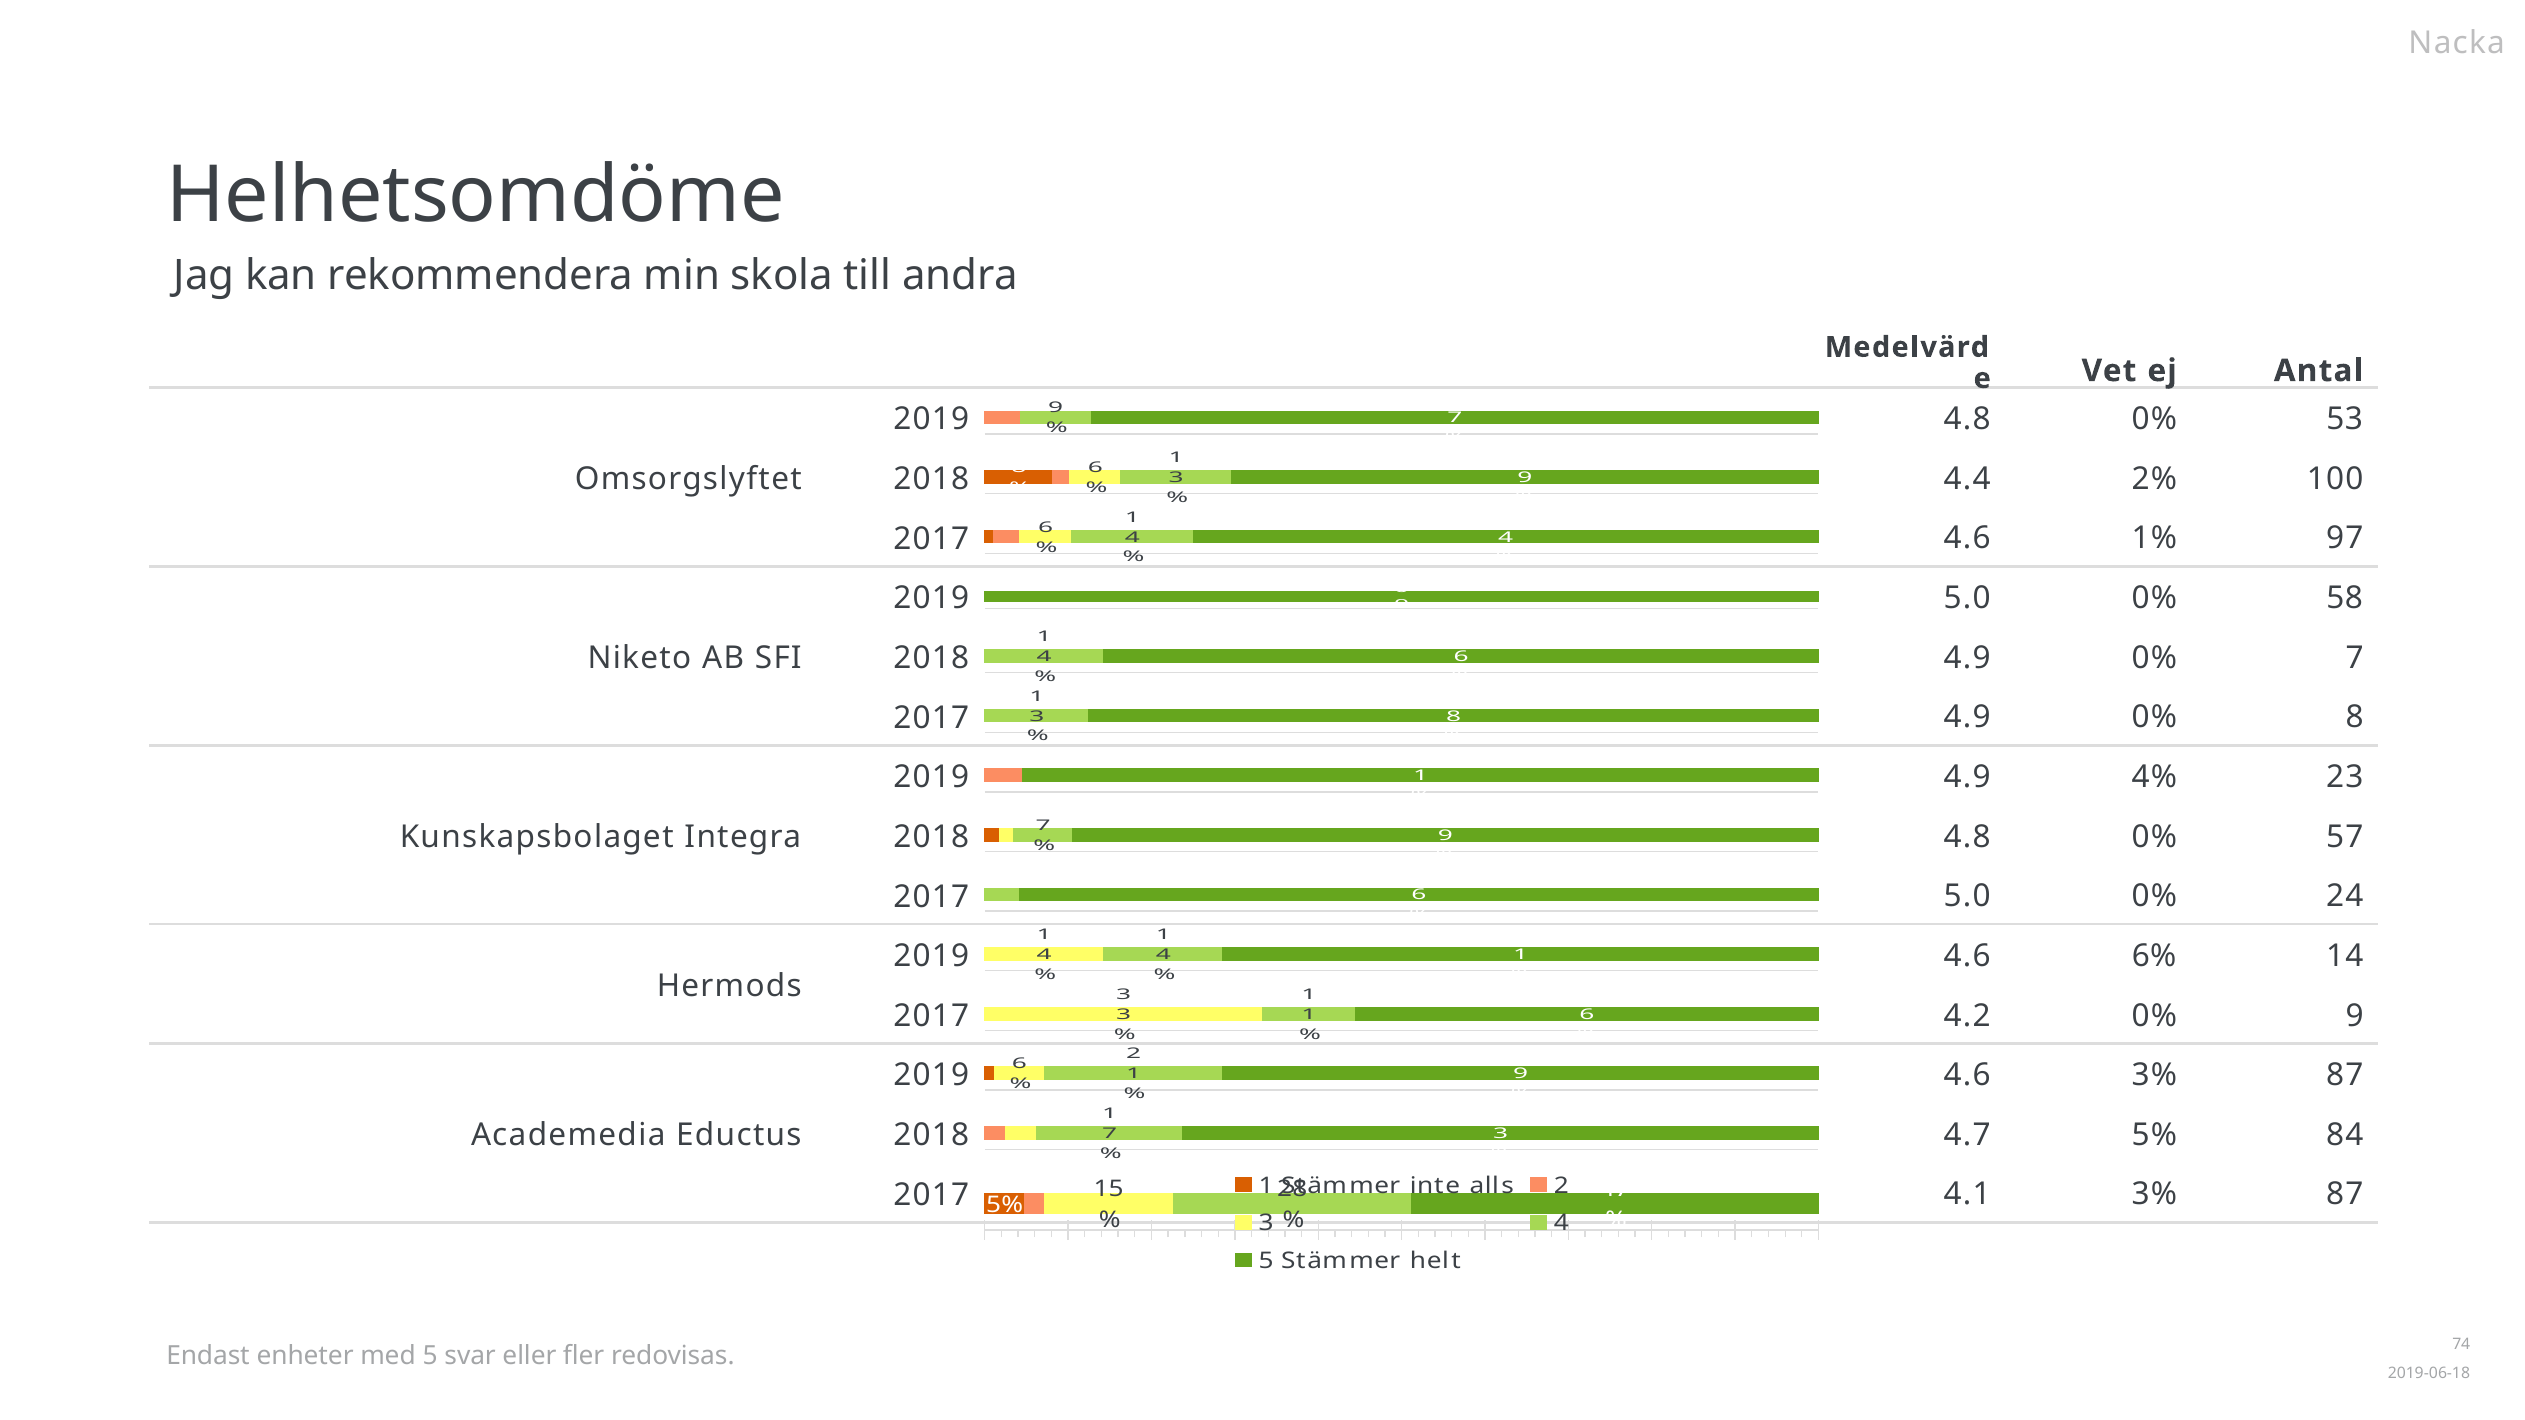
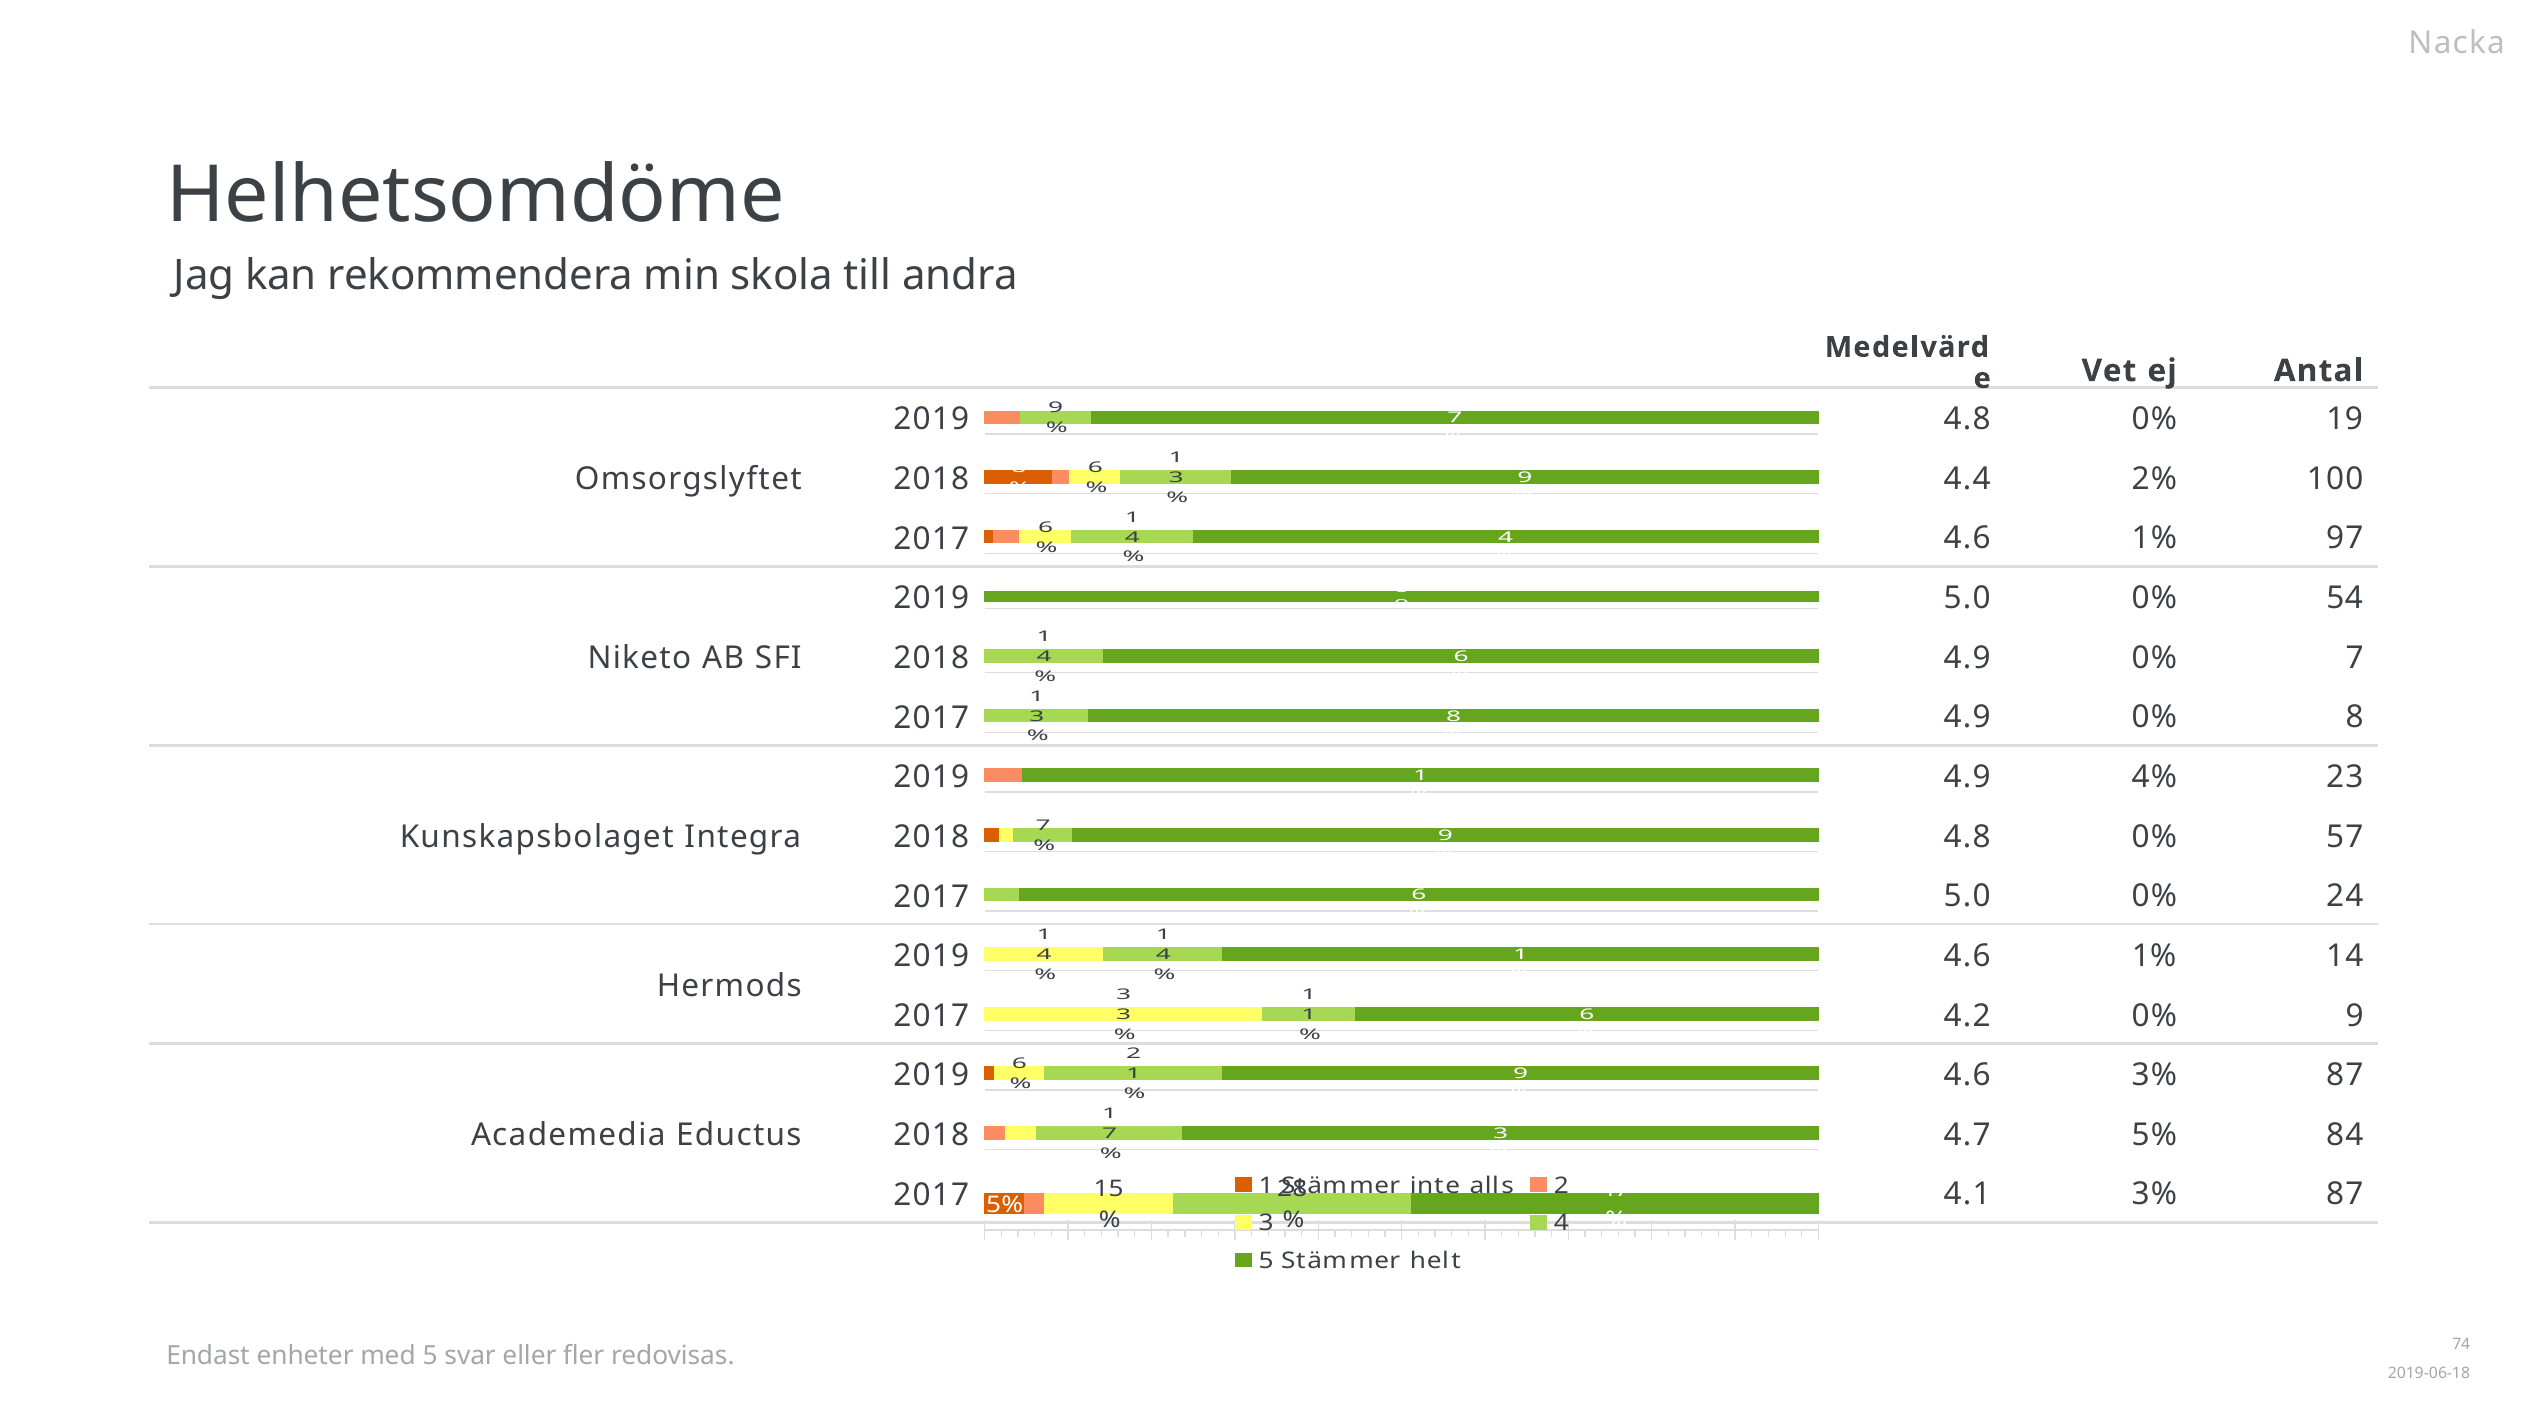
53: 53 -> 19
58: 58 -> 54
6% at (2154, 956): 6% -> 1%
